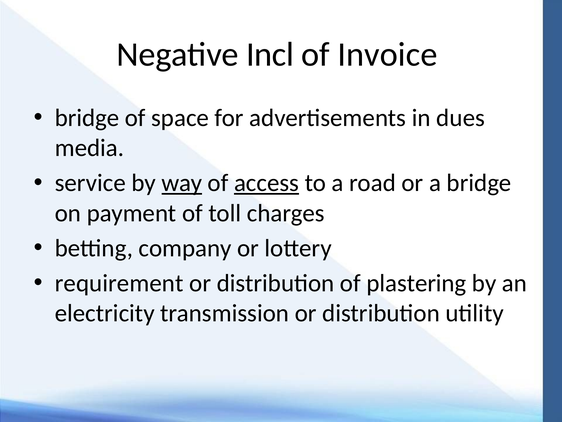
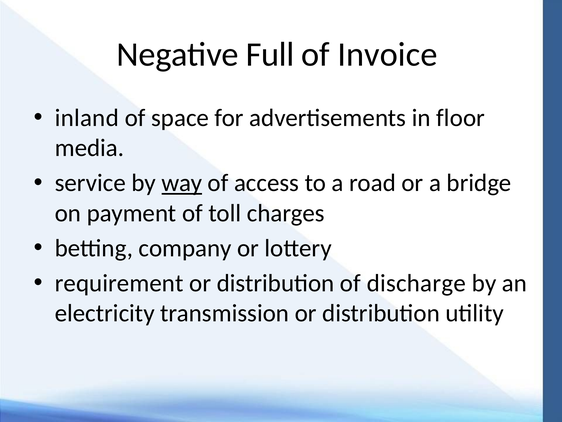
Incl: Incl -> Full
bridge at (87, 118): bridge -> inland
dues: dues -> floor
access underline: present -> none
plastering: plastering -> discharge
